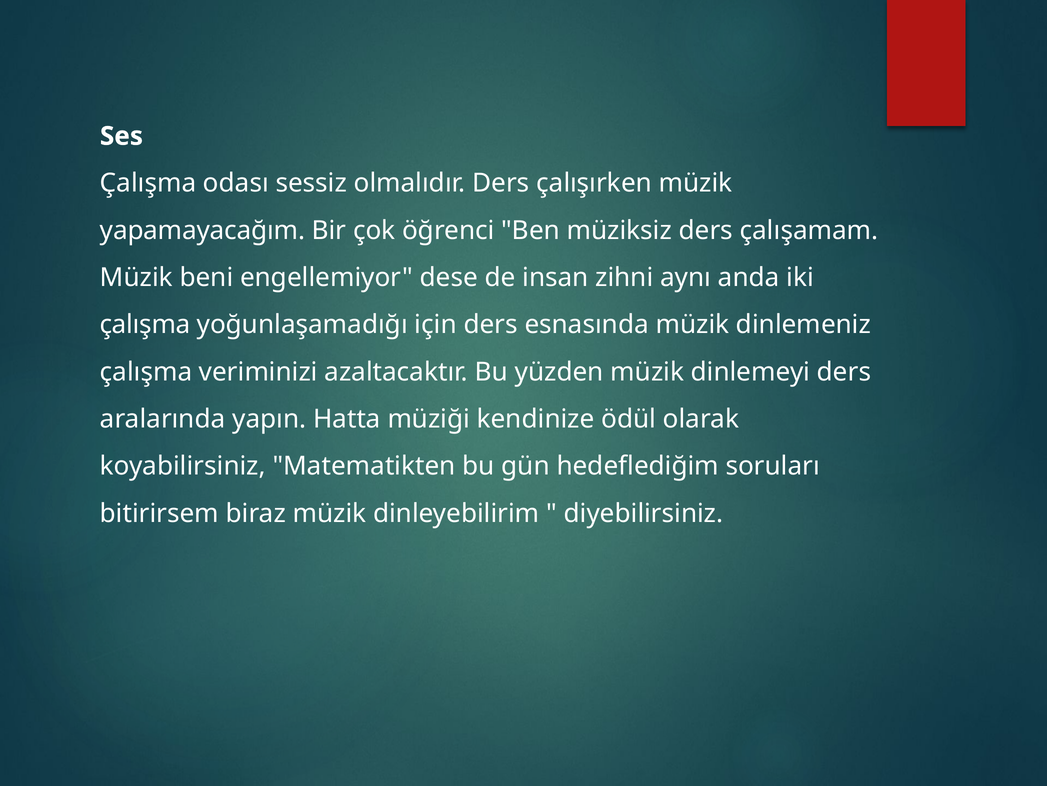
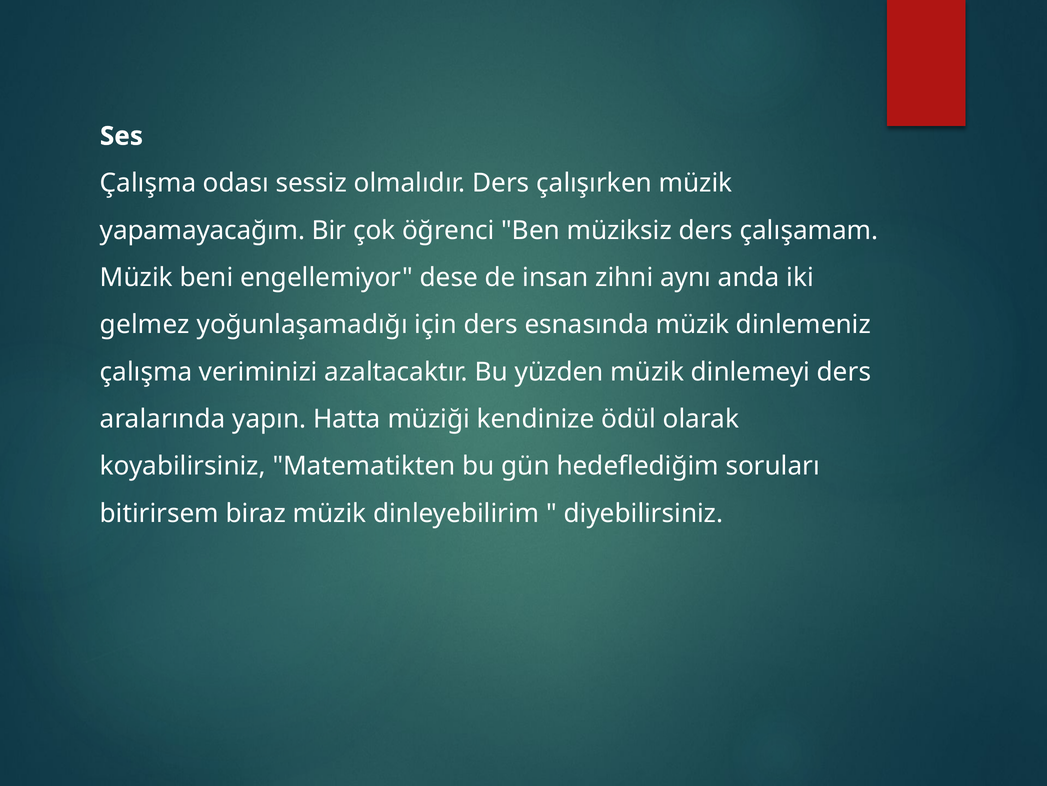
çalışma at (145, 325): çalışma -> gelmez
